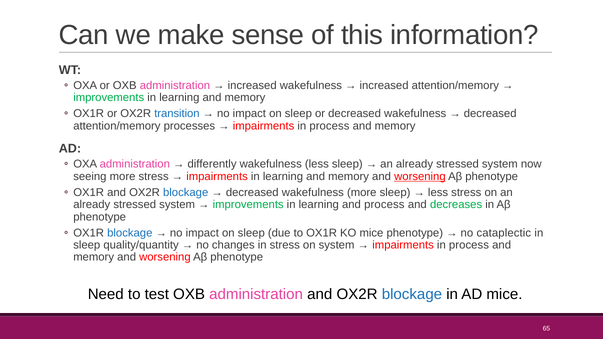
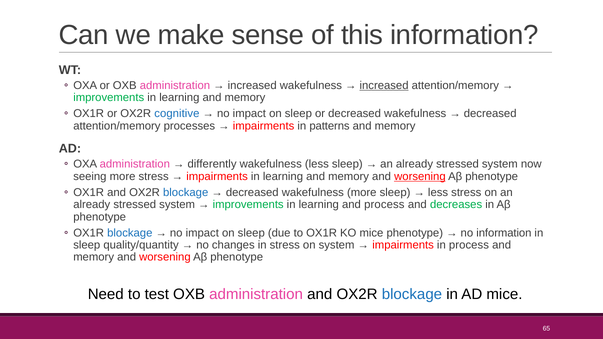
increased at (384, 86) underline: none -> present
transition: transition -> cognitive
process at (329, 126): process -> patterns
no cataplectic: cataplectic -> information
